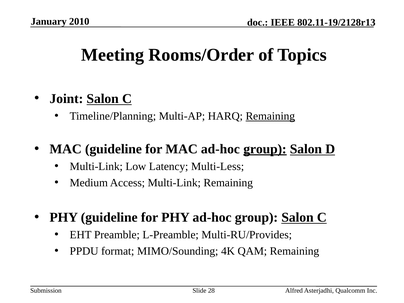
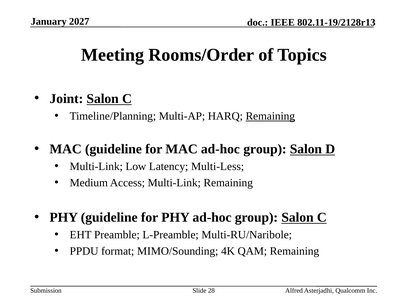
2010: 2010 -> 2027
group at (265, 149) underline: present -> none
Multi-RU/Provides: Multi-RU/Provides -> Multi-RU/Naribole
